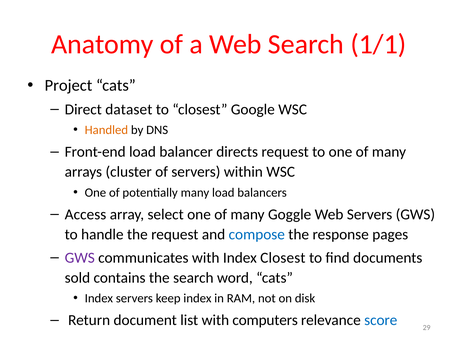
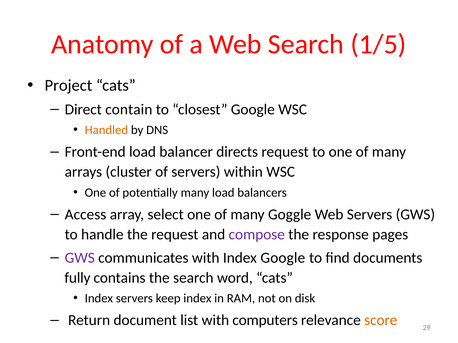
1/1: 1/1 -> 1/5
dataset: dataset -> contain
compose colour: blue -> purple
Index Closest: Closest -> Google
sold: sold -> fully
score colour: blue -> orange
